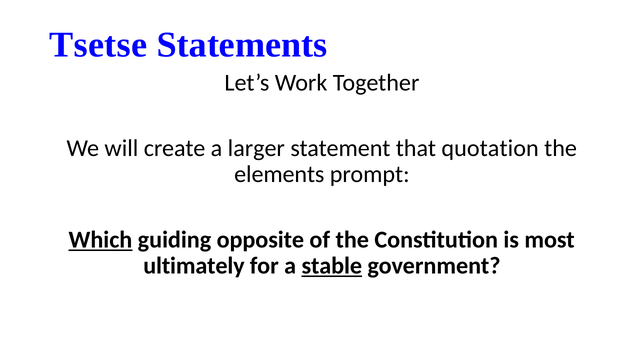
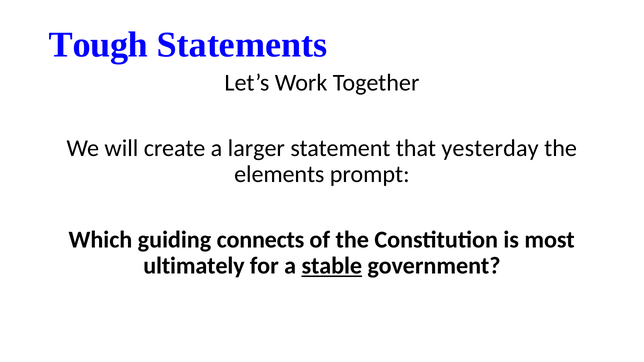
Tsetse: Tsetse -> Tough
quotation: quotation -> yesterday
Which underline: present -> none
opposite: opposite -> connects
